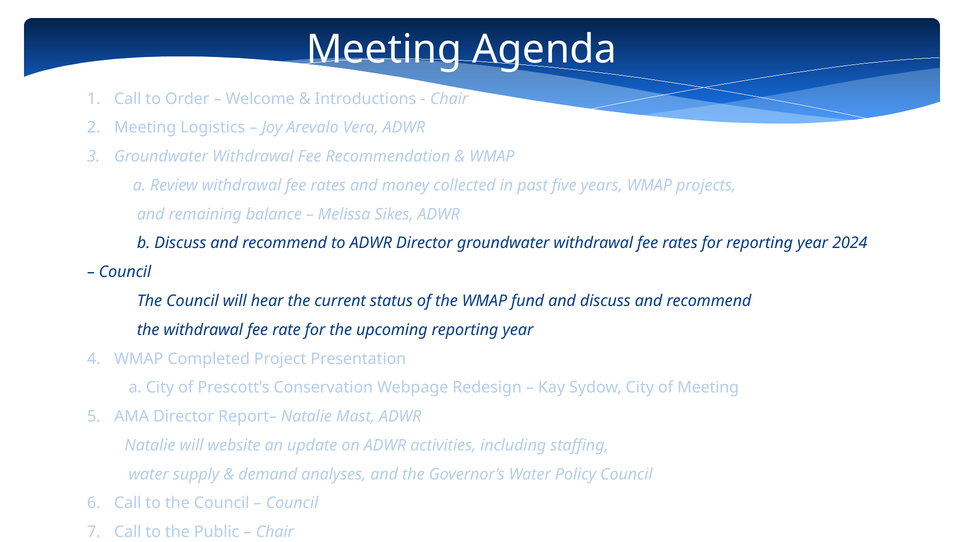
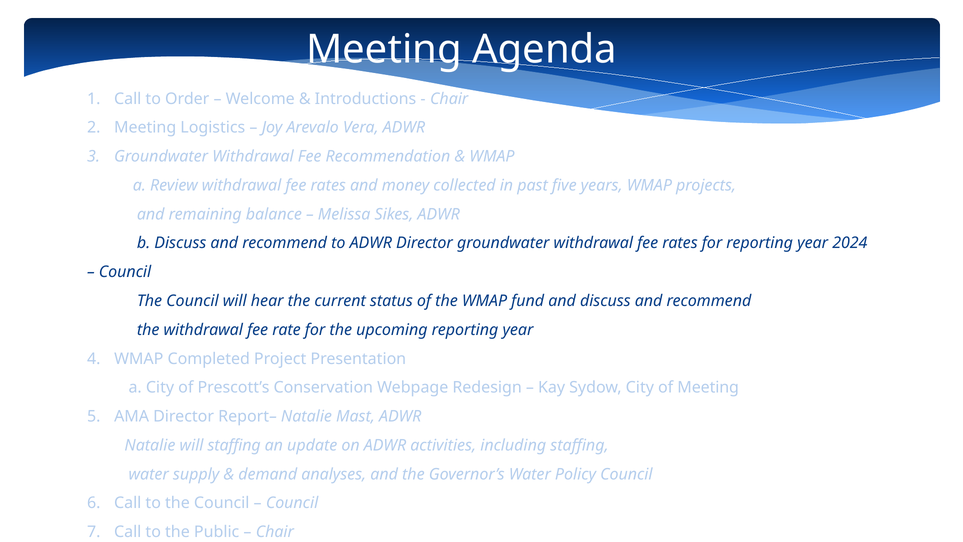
will website: website -> staffing
